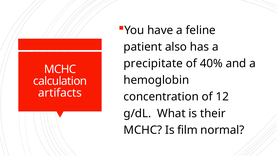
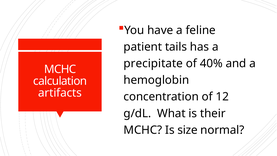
also: also -> tails
film: film -> size
